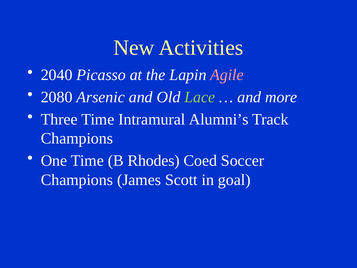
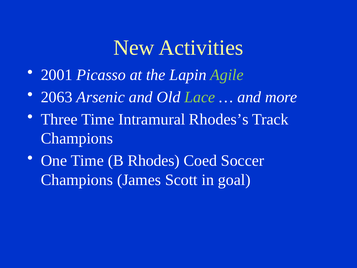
2040: 2040 -> 2001
Agile colour: pink -> light green
2080: 2080 -> 2063
Alumni’s: Alumni’s -> Rhodes’s
